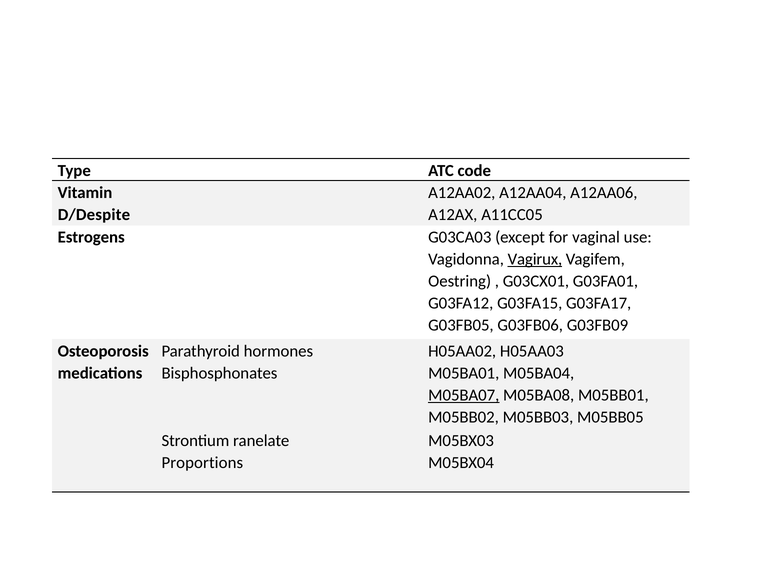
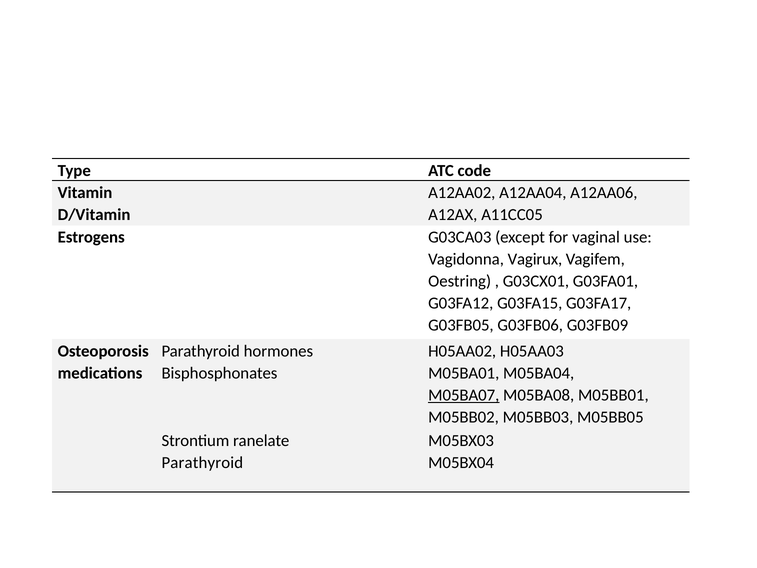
D/Despite: D/Despite -> D/Vitamin
Vagirux underline: present -> none
Proportions at (202, 463): Proportions -> Parathyroid
